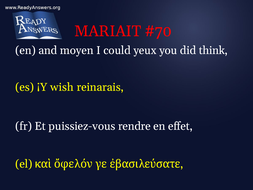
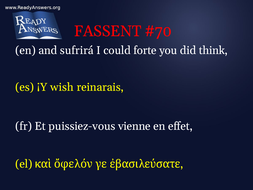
MARIAIT: MARIAIT -> FASSENT
moyen: moyen -> sufrirá
yeux: yeux -> forte
rendre: rendre -> vienne
